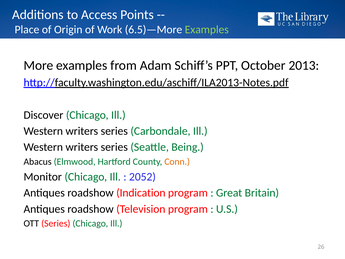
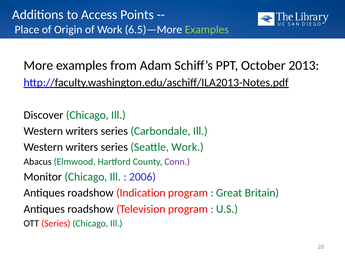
Seattle Being: Being -> Work
Conn colour: orange -> purple
2052: 2052 -> 2006
